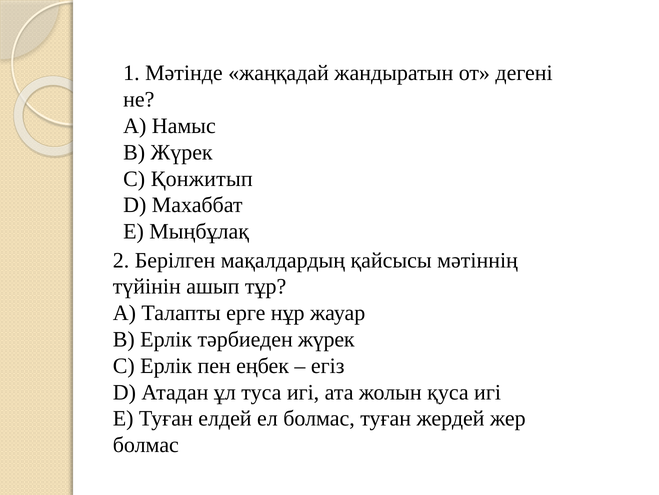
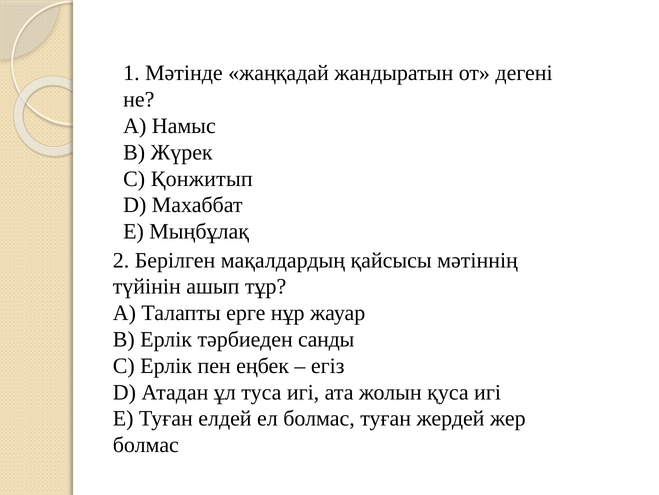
тәрбиеден жүрек: жүрек -> санды
